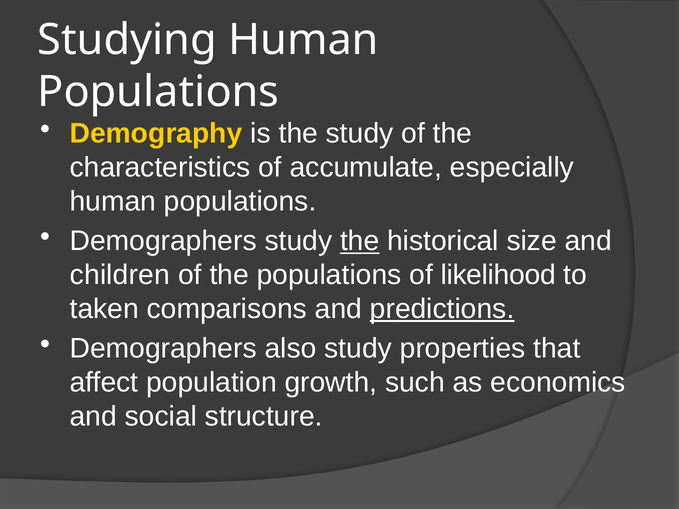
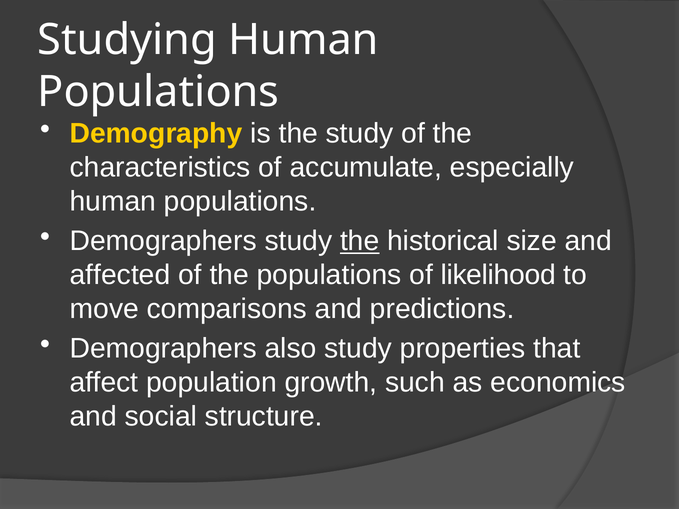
children: children -> affected
taken: taken -> move
predictions underline: present -> none
